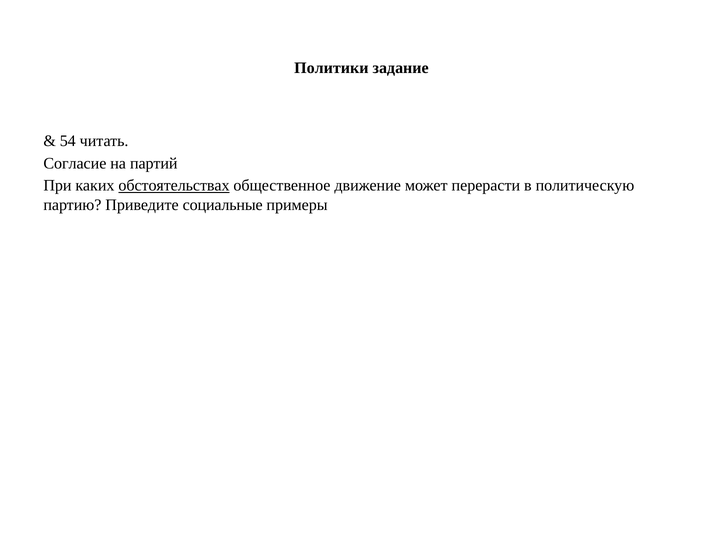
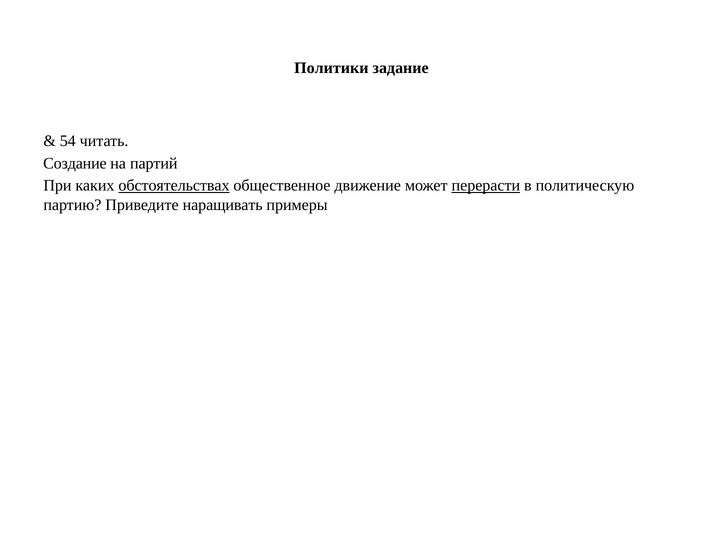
Согласие: Согласие -> Создание
перерасти underline: none -> present
социальные: социальные -> наращивать
